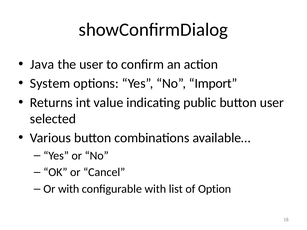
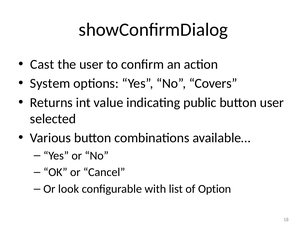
Java: Java -> Cast
Import: Import -> Covers
Or with: with -> look
